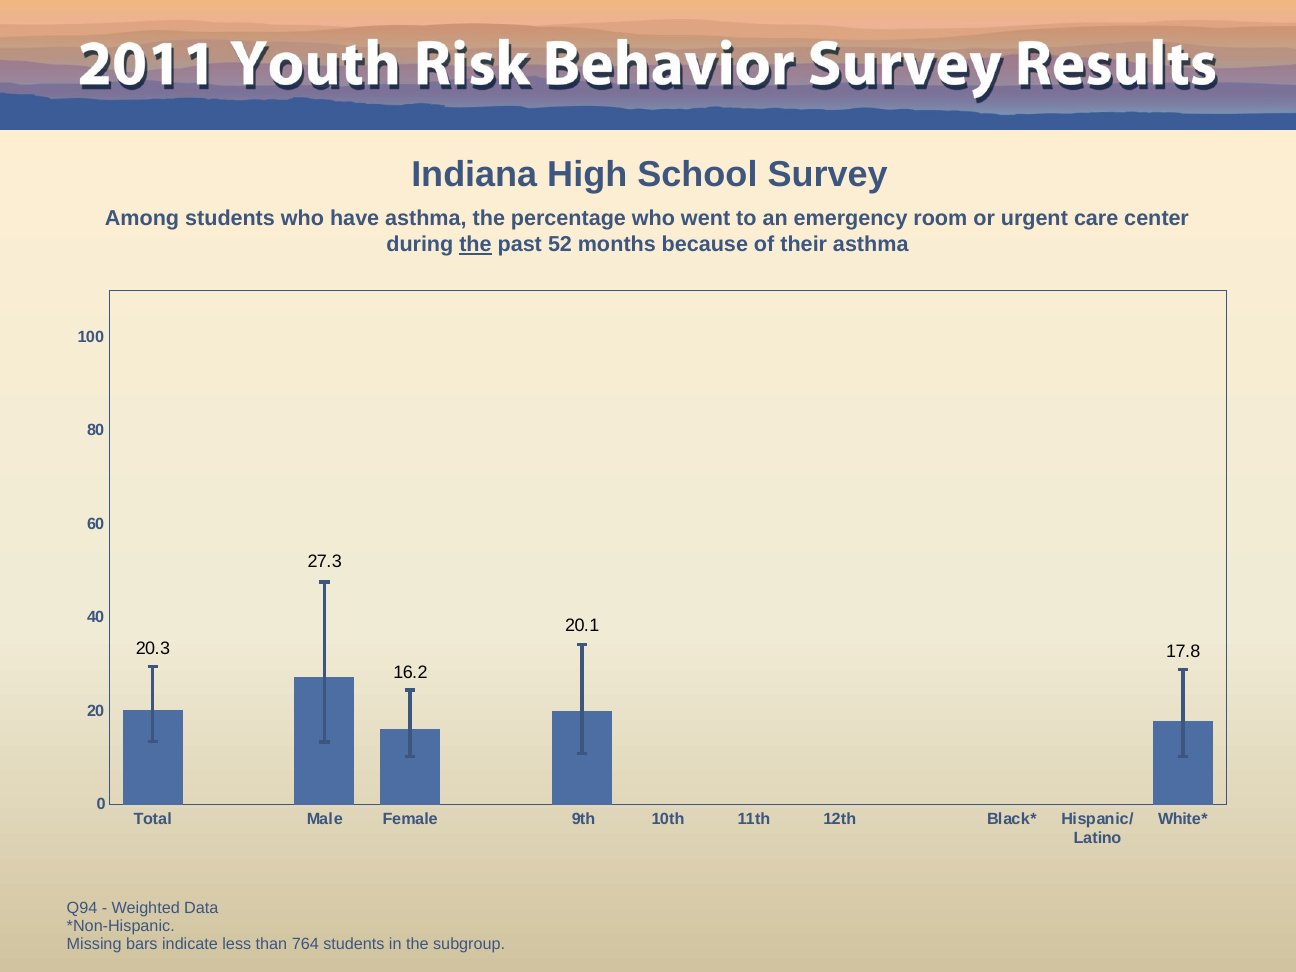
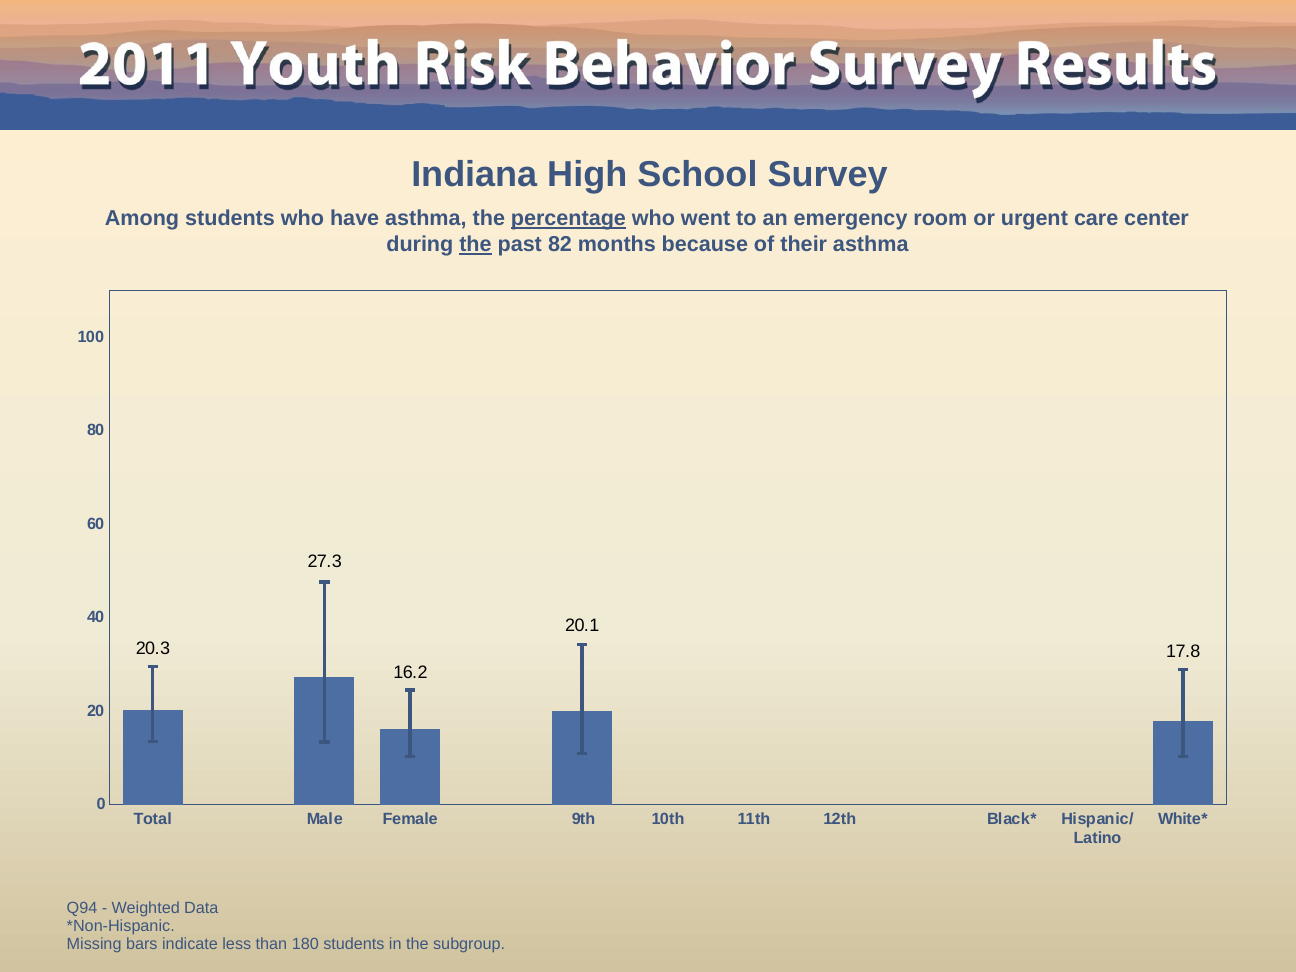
percentage underline: none -> present
52: 52 -> 82
764: 764 -> 180
